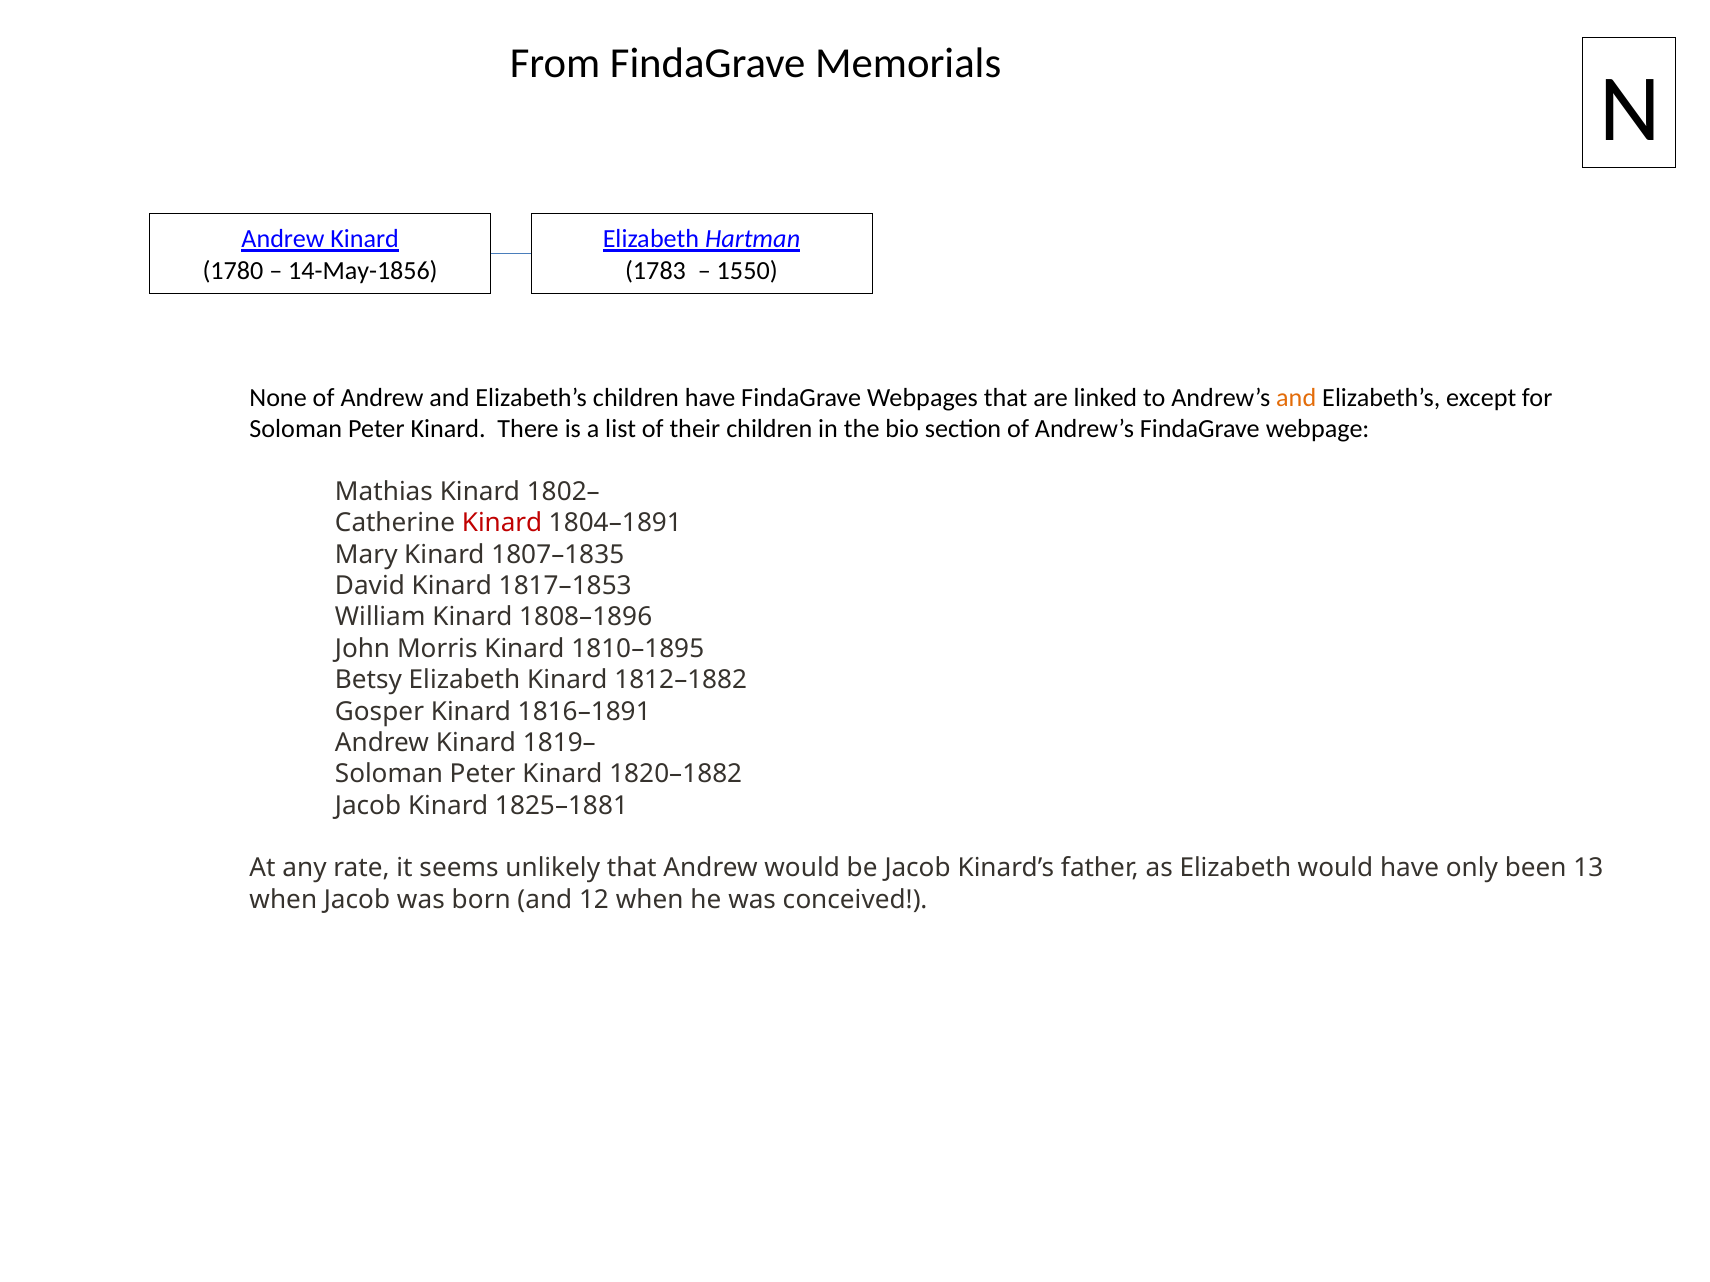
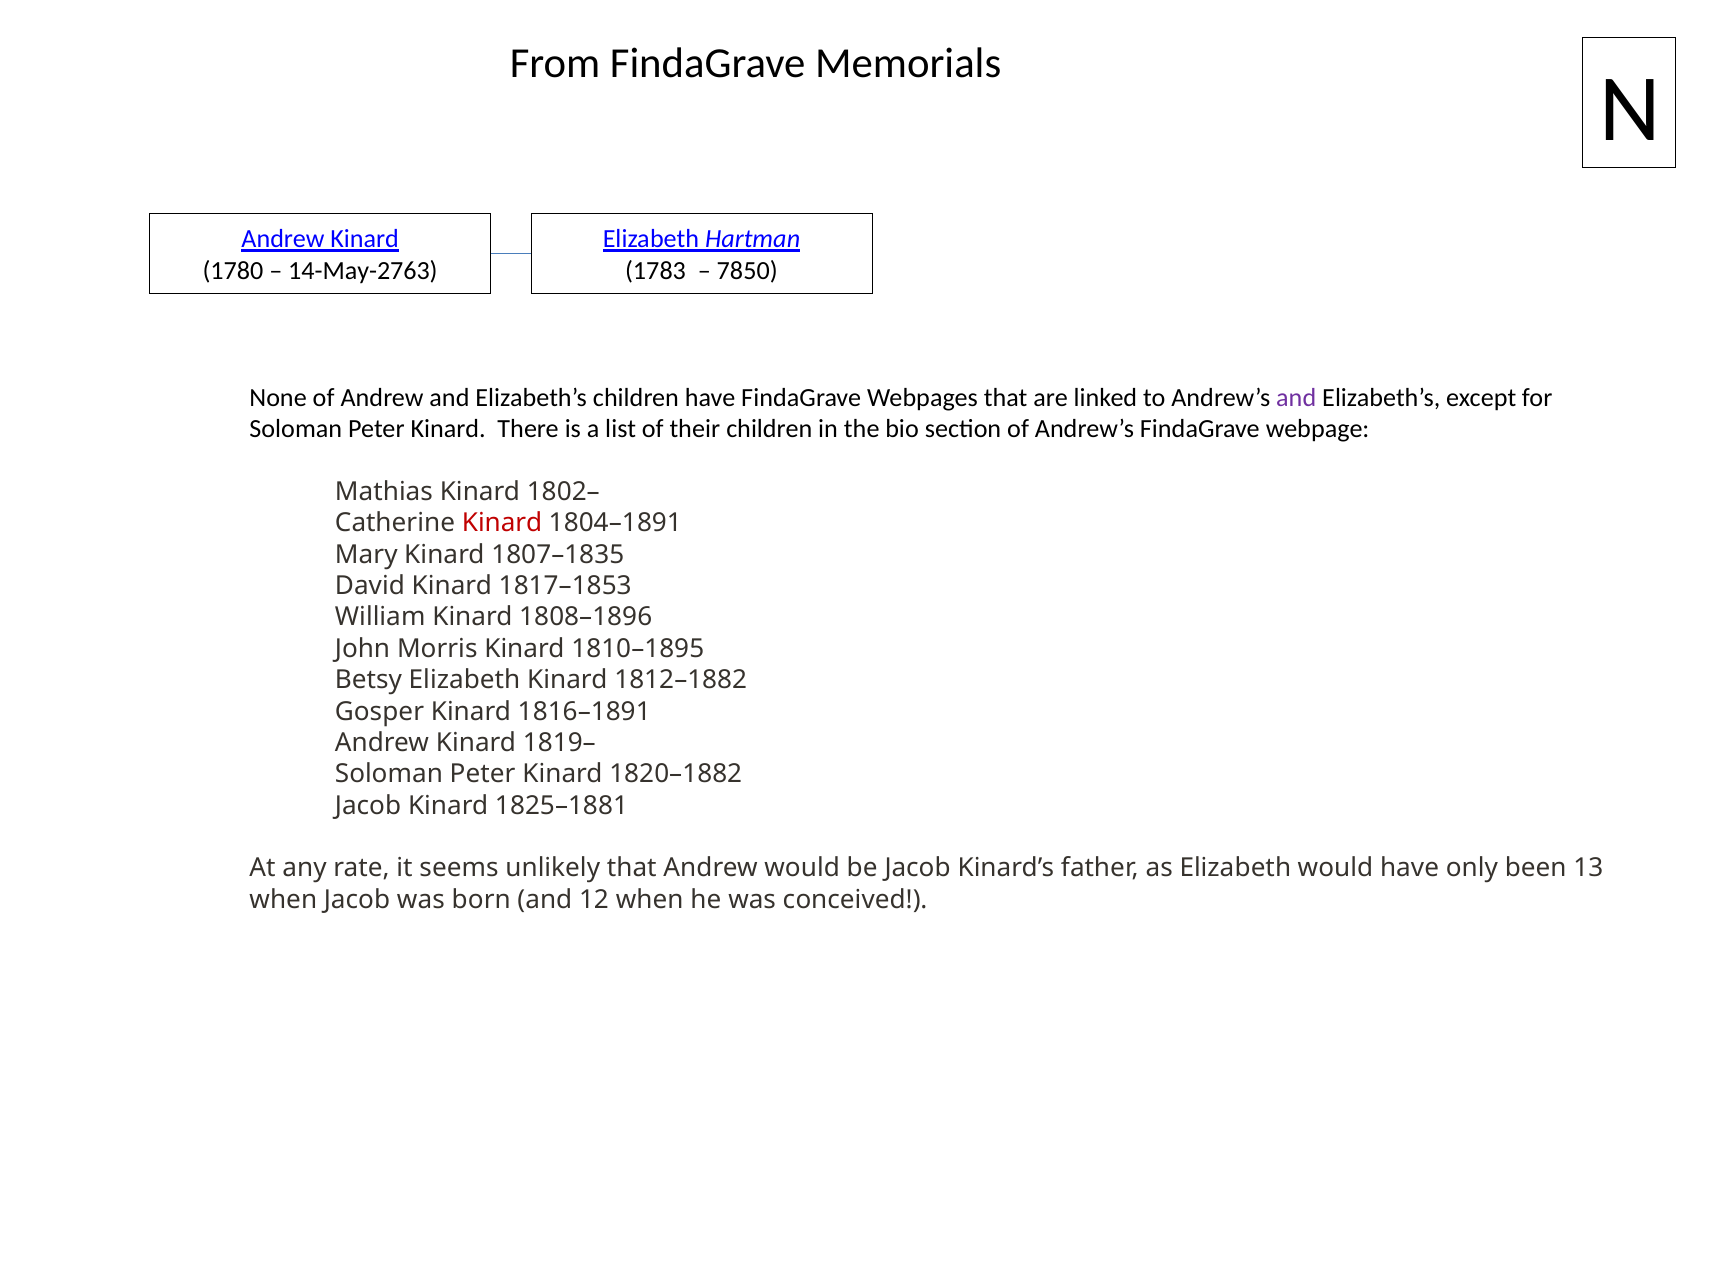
14-May-1856: 14-May-1856 -> 14-May-2763
1550: 1550 -> 7850
and at (1296, 398) colour: orange -> purple
